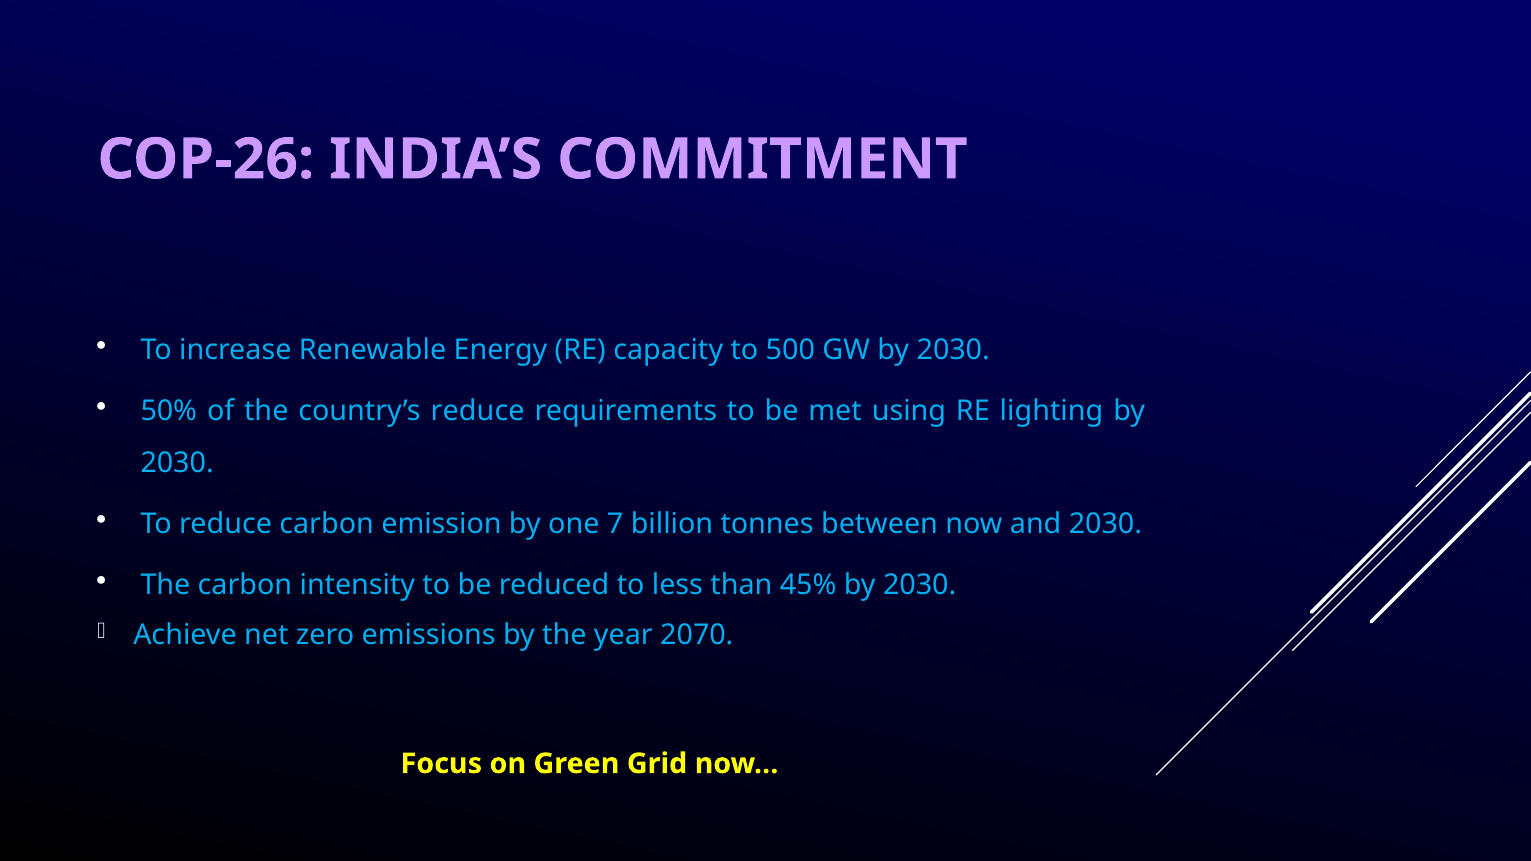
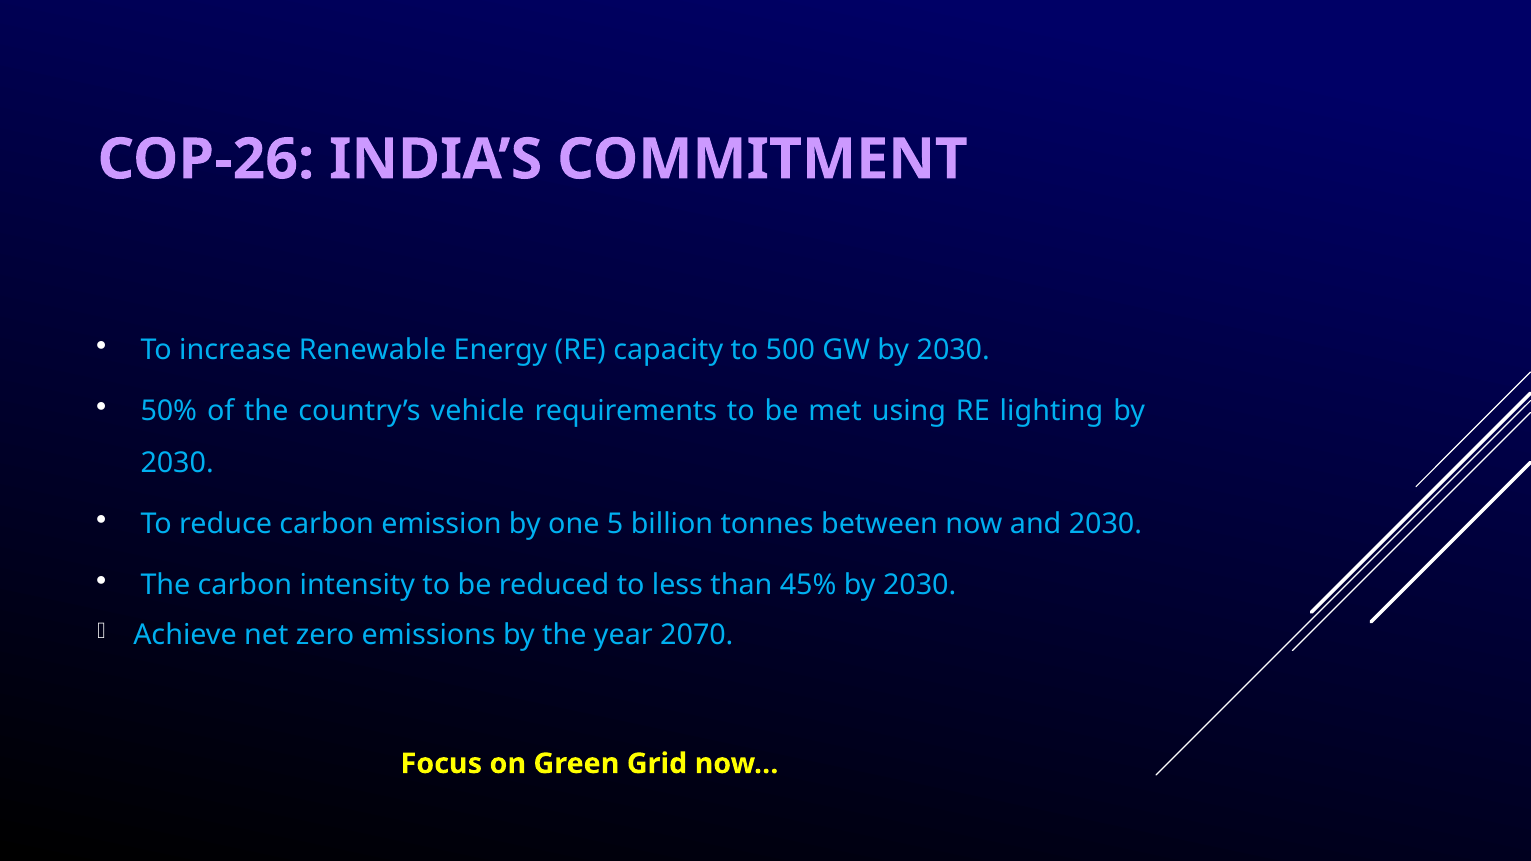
country’s reduce: reduce -> vehicle
7: 7 -> 5
